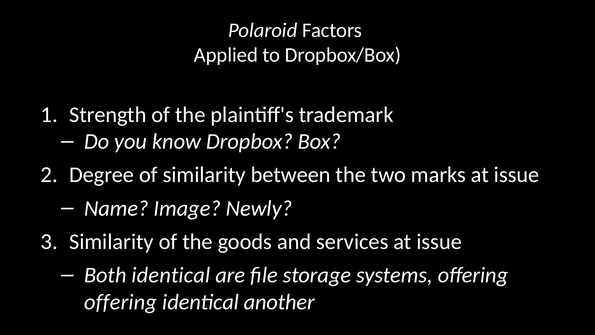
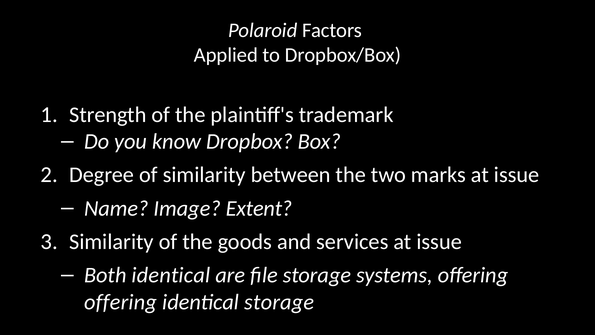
Newly: Newly -> Extent
identical another: another -> storage
